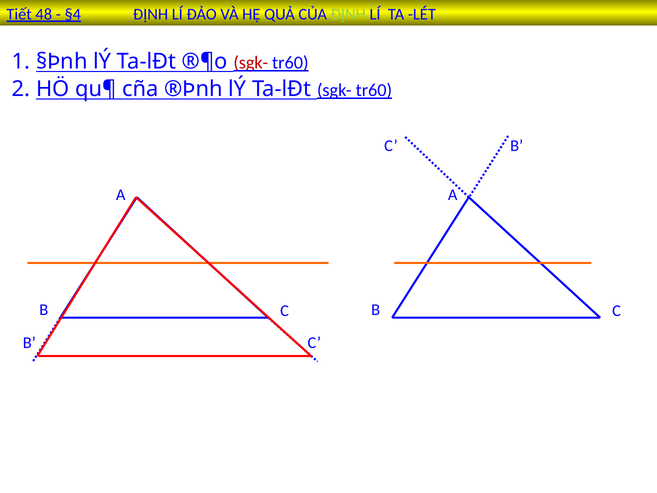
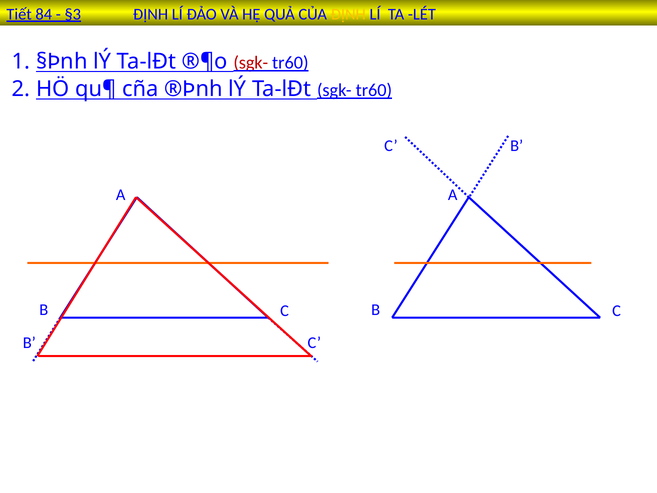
48: 48 -> 84
§4: §4 -> §3
ĐỊNH at (348, 14) colour: light green -> yellow
